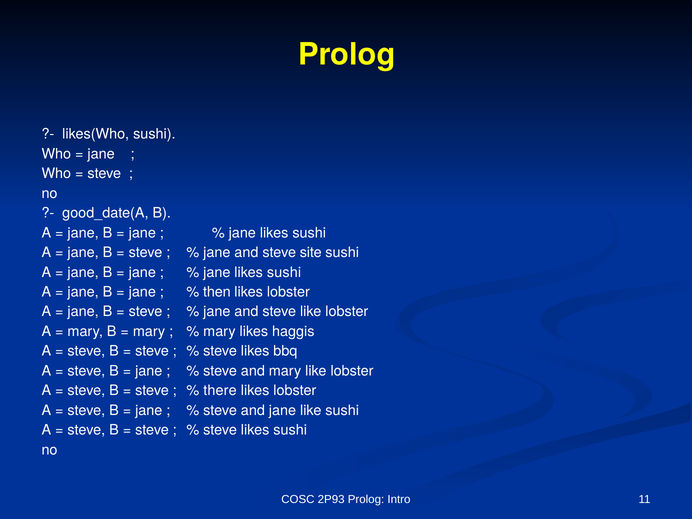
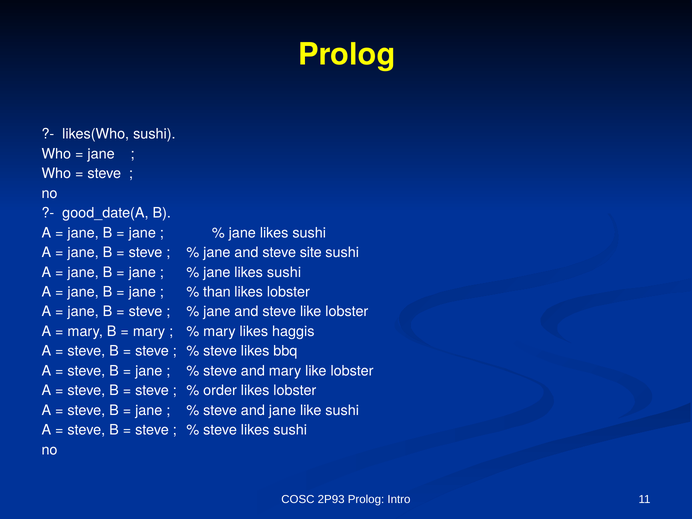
then: then -> than
there: there -> order
